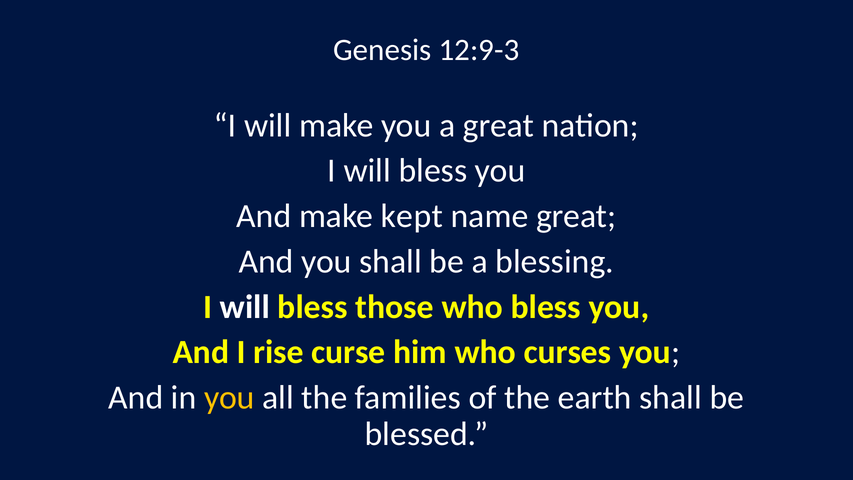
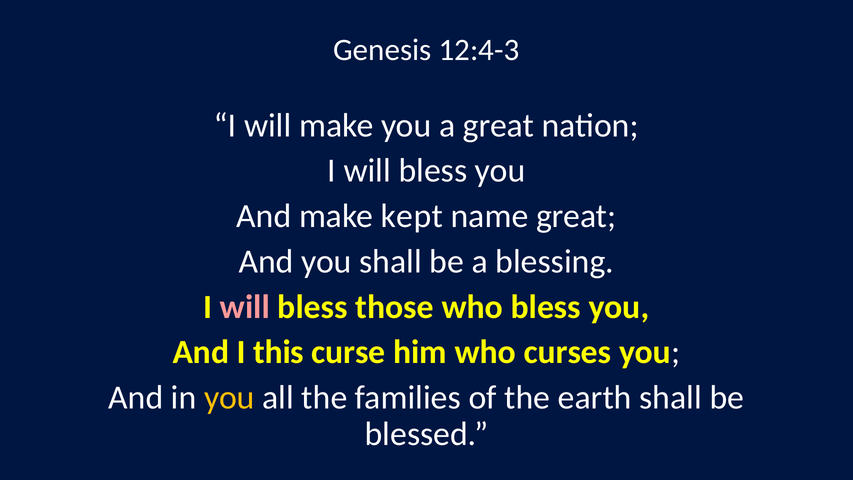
12:9-3: 12:9-3 -> 12:4-3
will at (245, 307) colour: white -> pink
rise: rise -> this
